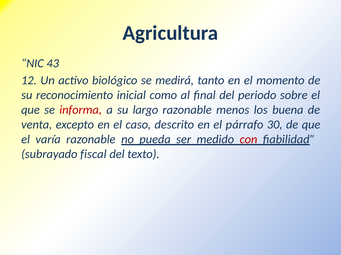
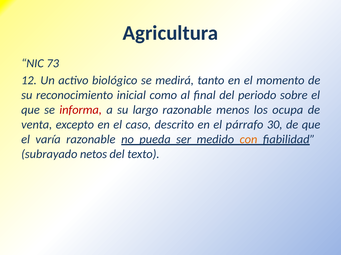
43: 43 -> 73
buena: buena -> ocupa
con colour: red -> orange
fiscal: fiscal -> netos
